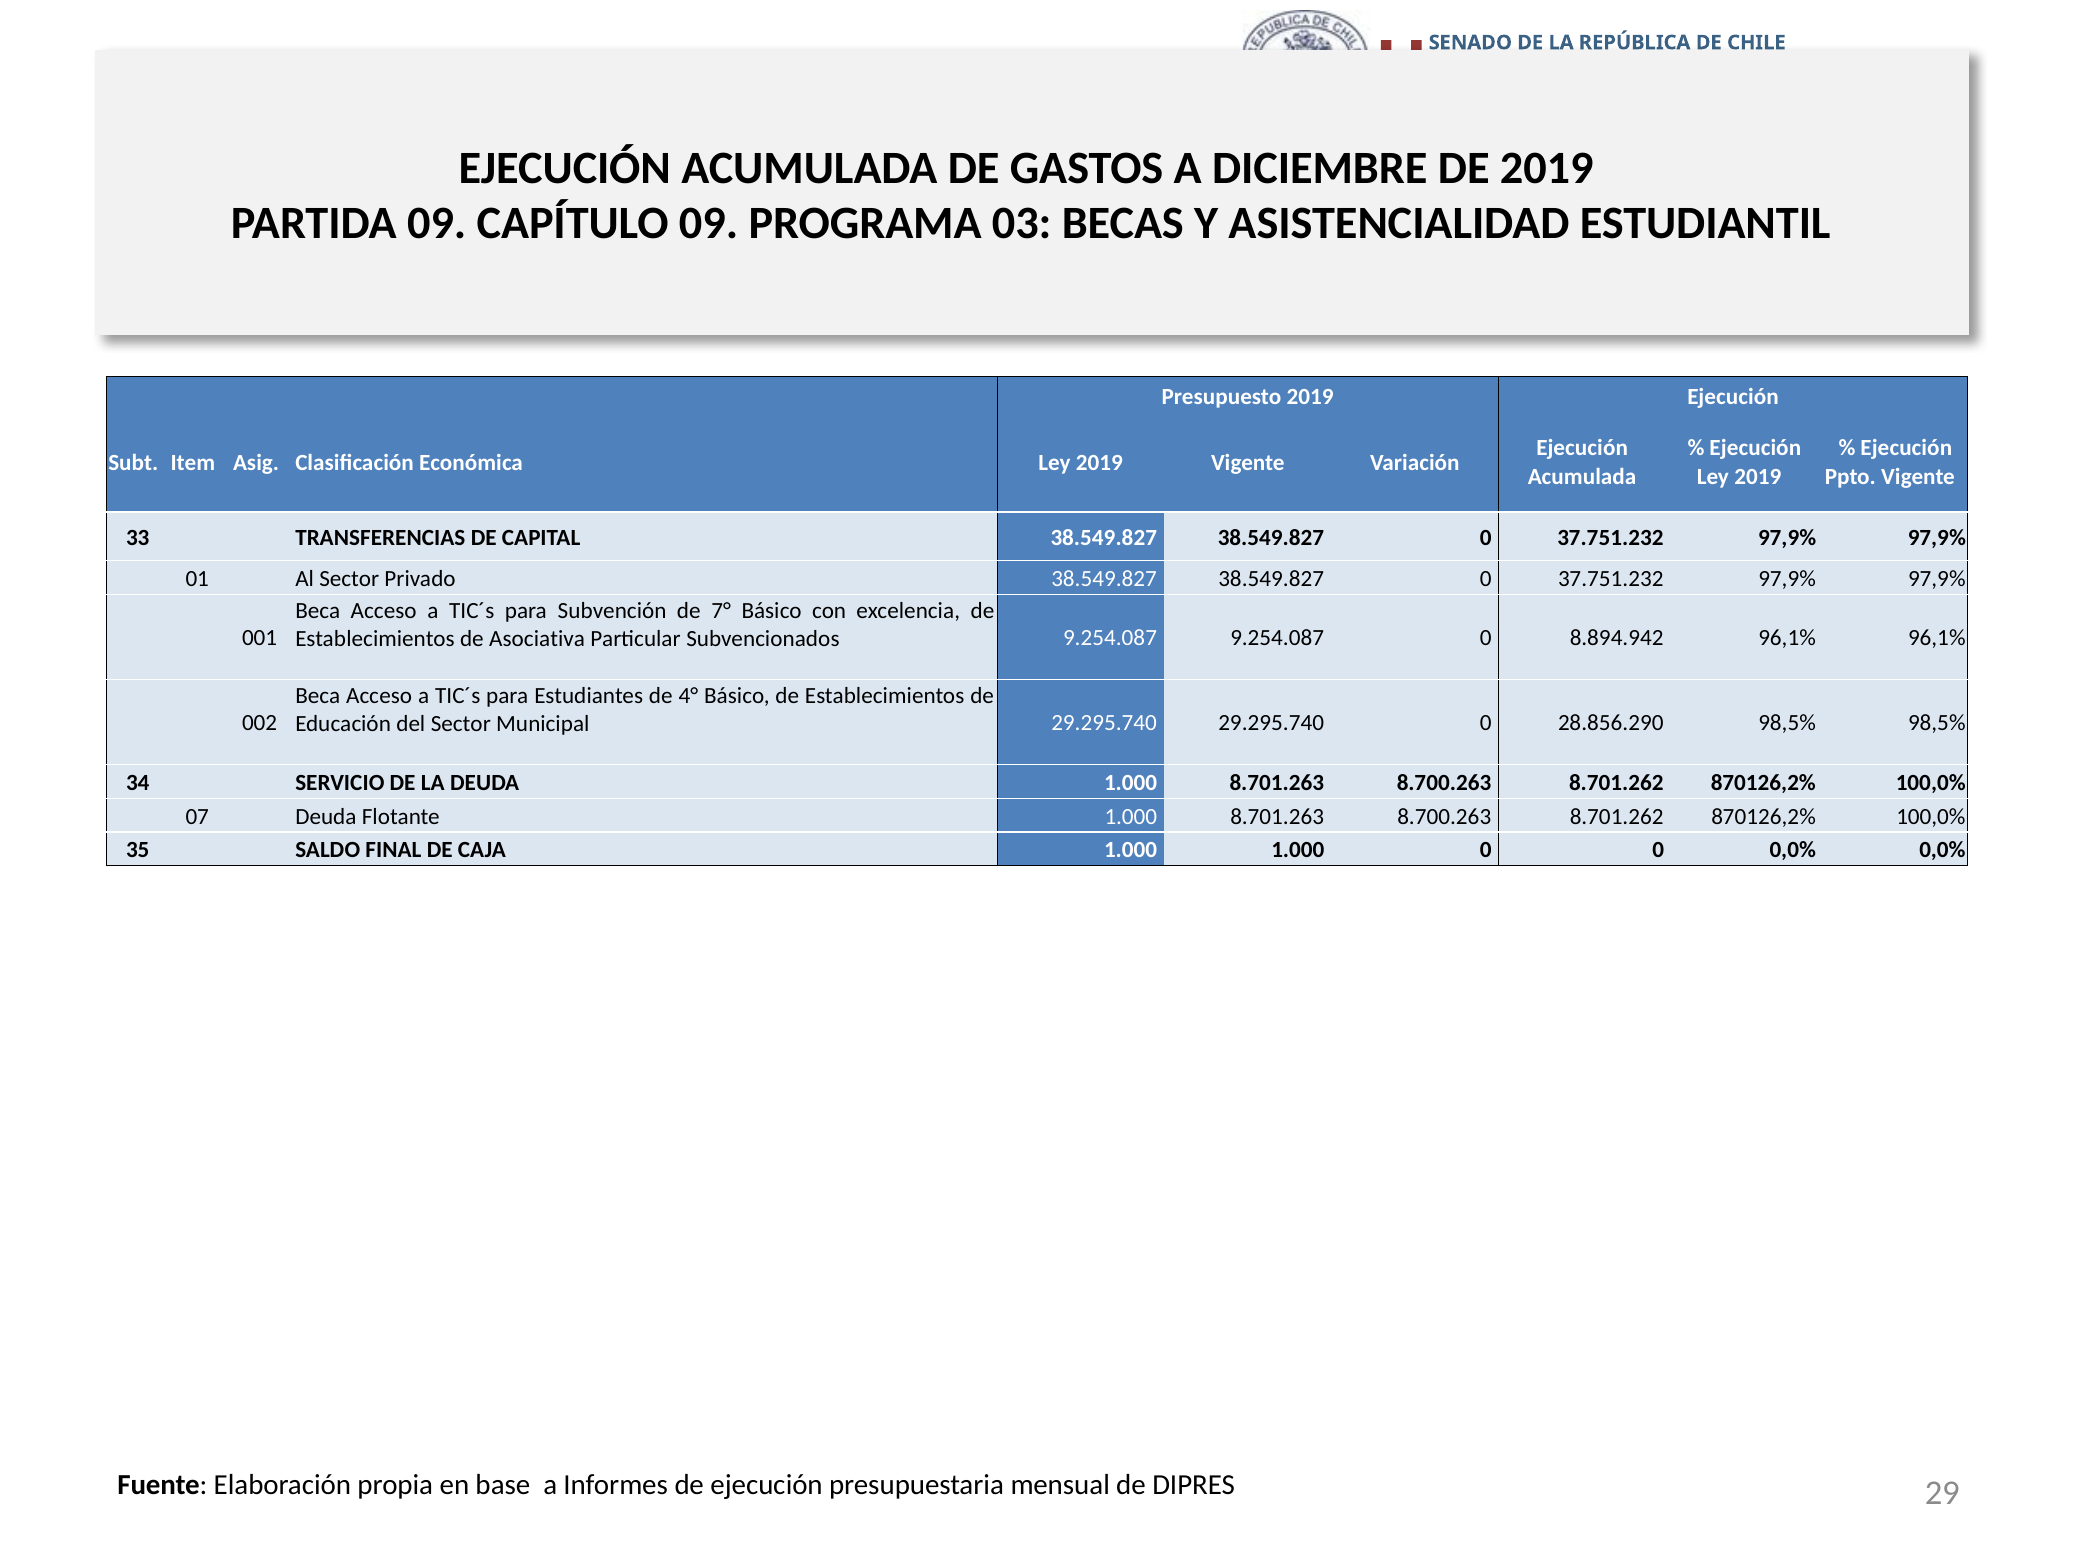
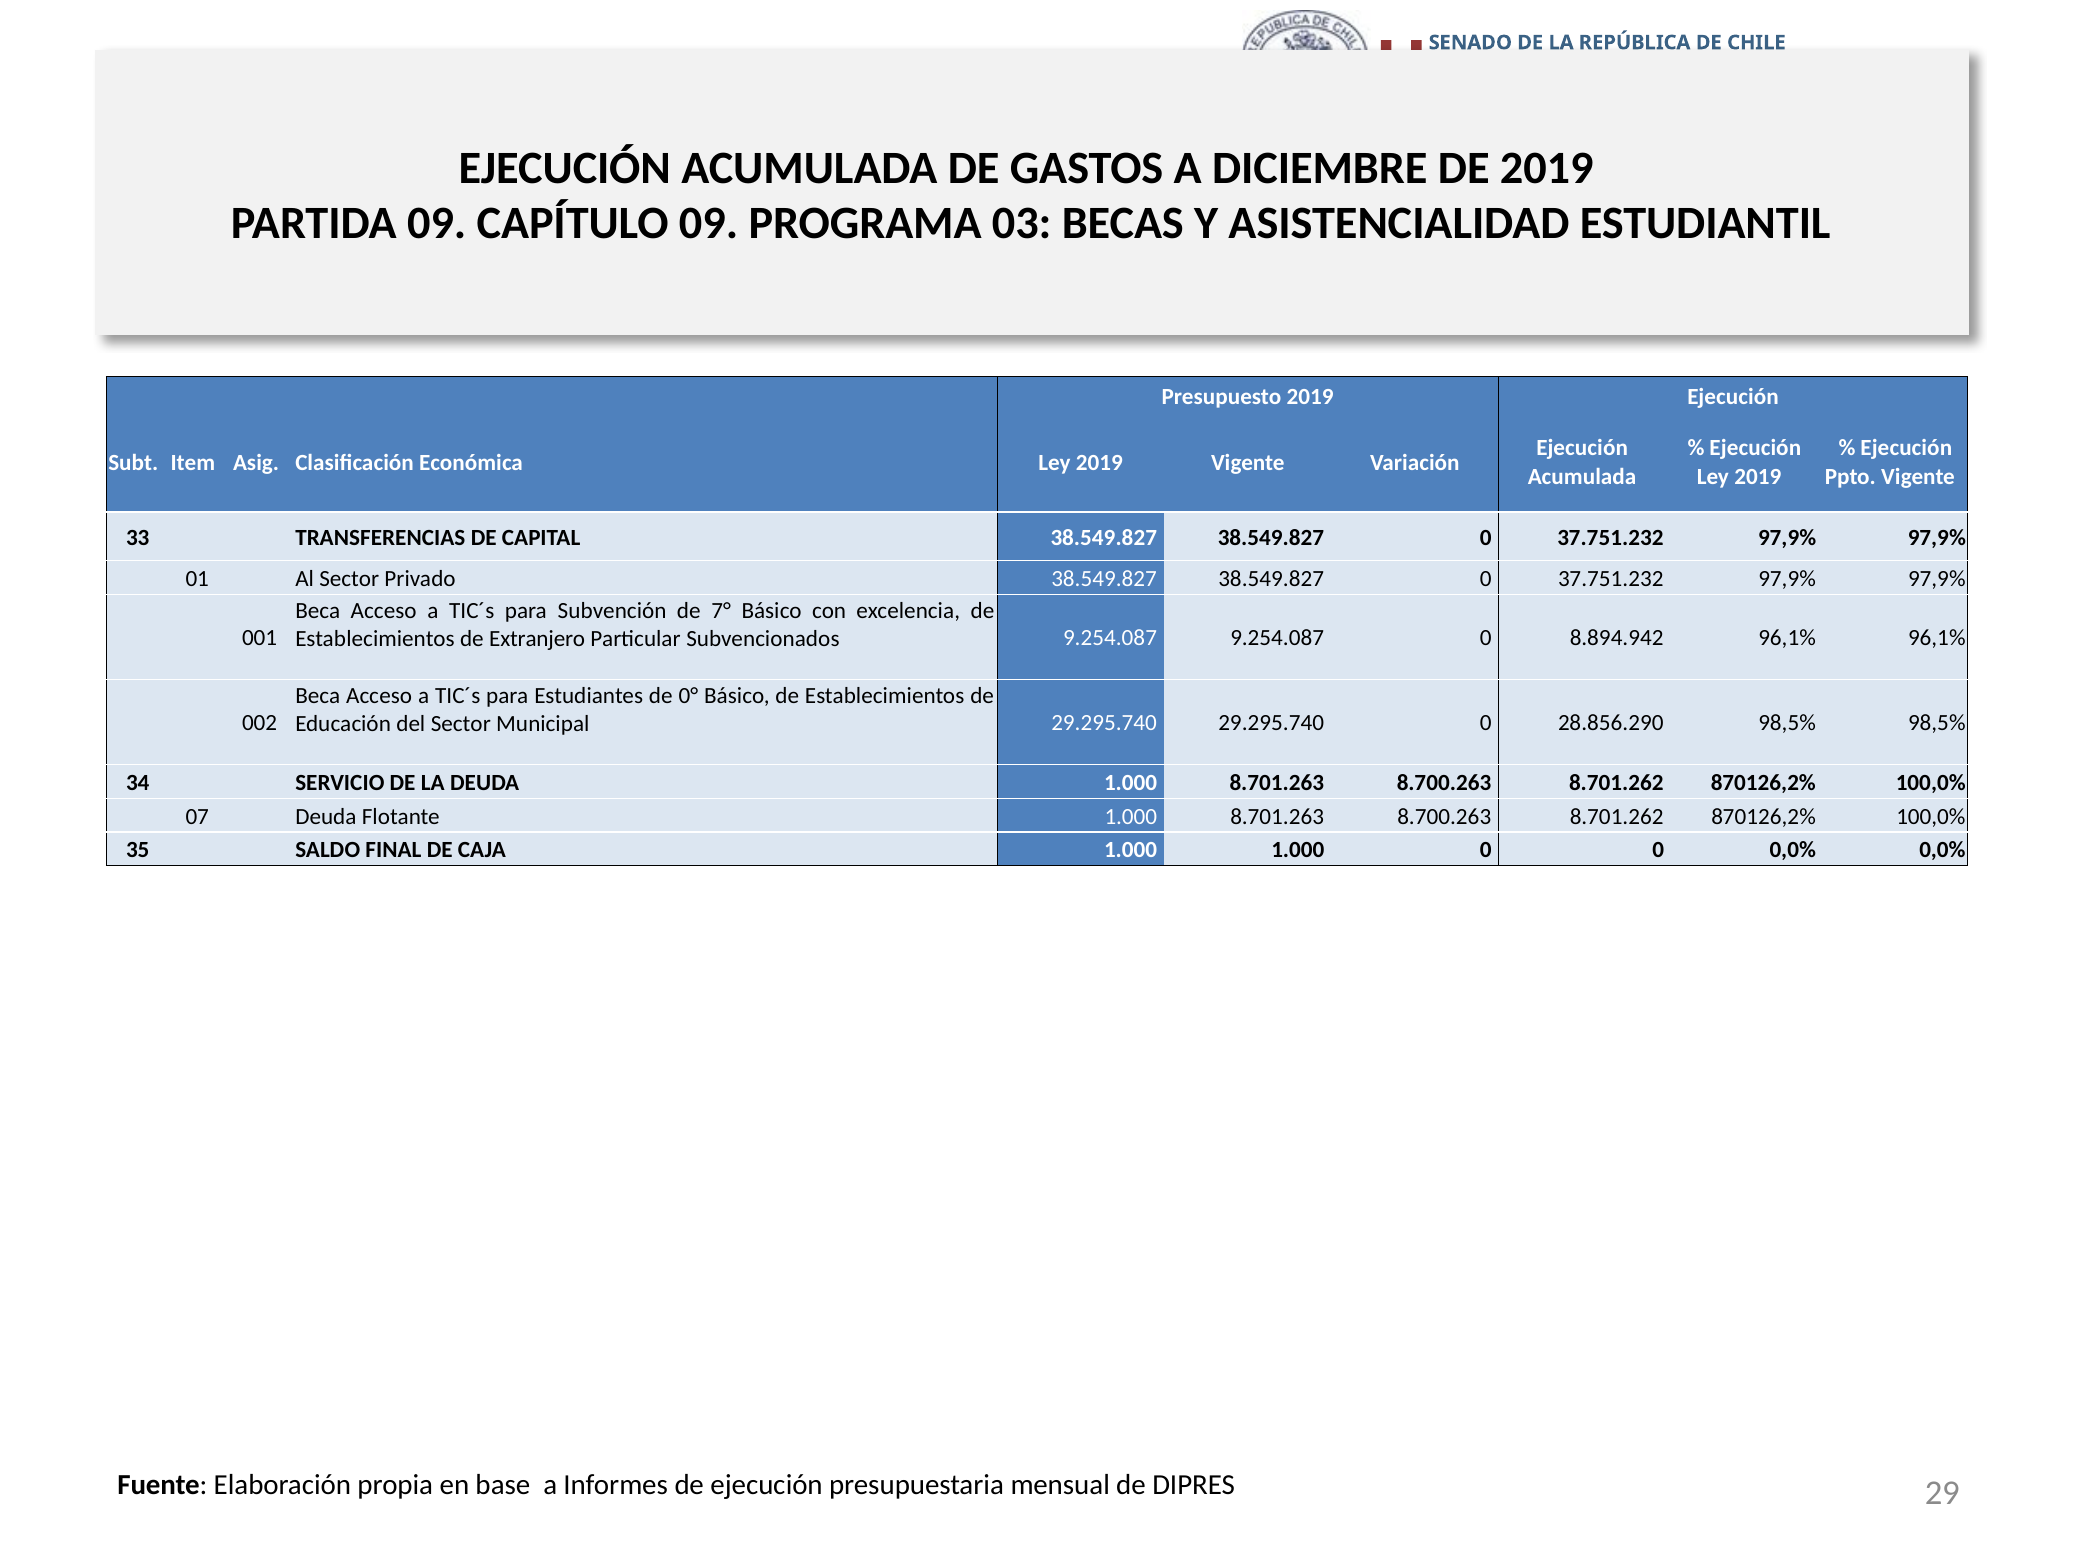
Asociativa: Asociativa -> Extranjero
4°: 4° -> 0°
